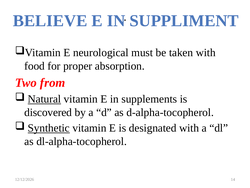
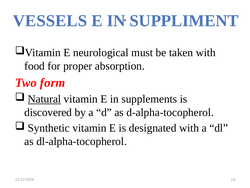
BELIEVE: BELIEVE -> VESSELS
from: from -> form
Synthetic underline: present -> none
